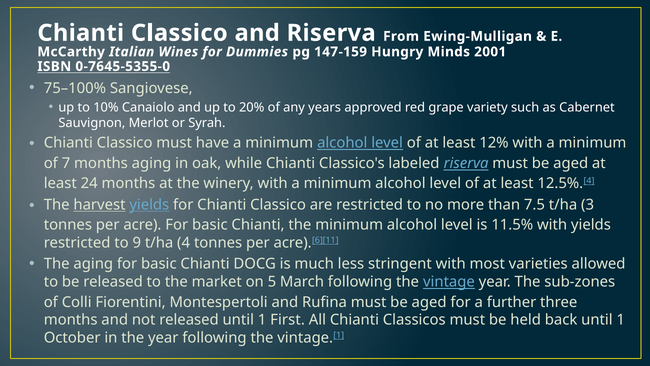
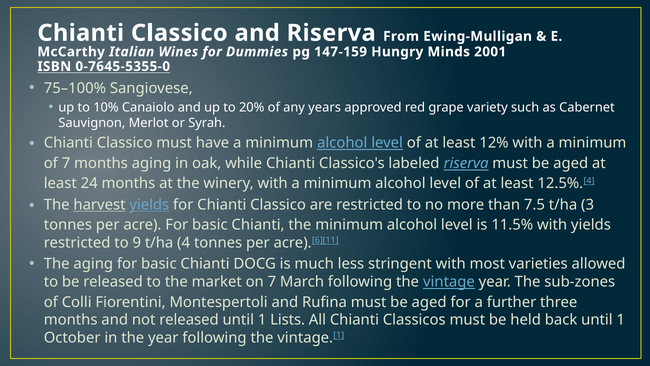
on 5: 5 -> 7
First: First -> Lists
